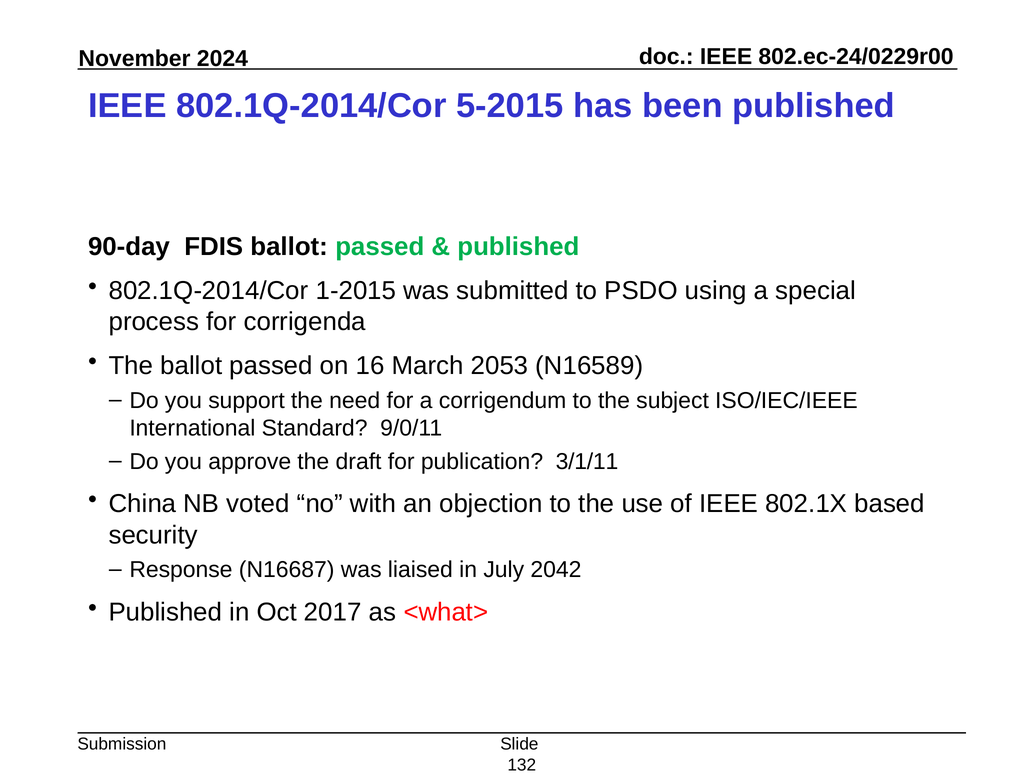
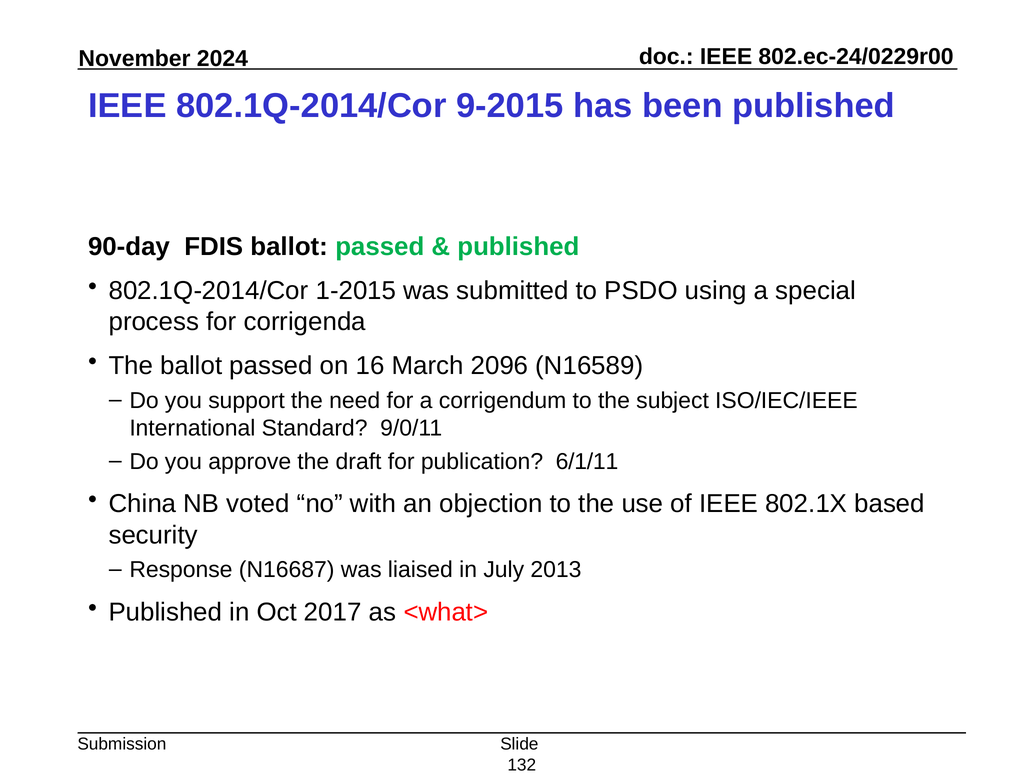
5-2015: 5-2015 -> 9-2015
2053: 2053 -> 2096
3/1/11: 3/1/11 -> 6/1/11
2042: 2042 -> 2013
